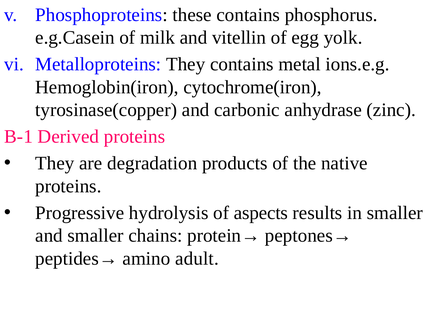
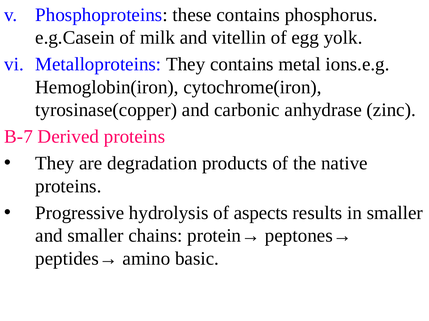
B-1: B-1 -> B-7
adult: adult -> basic
